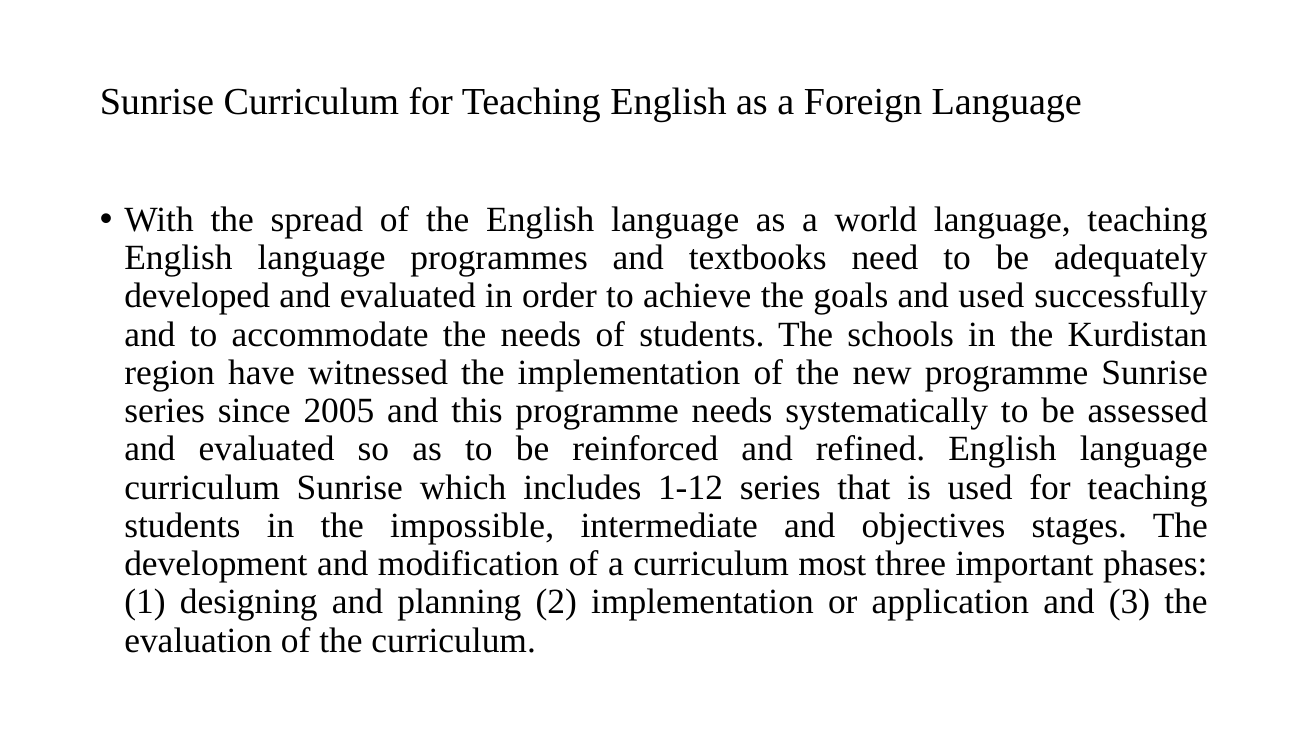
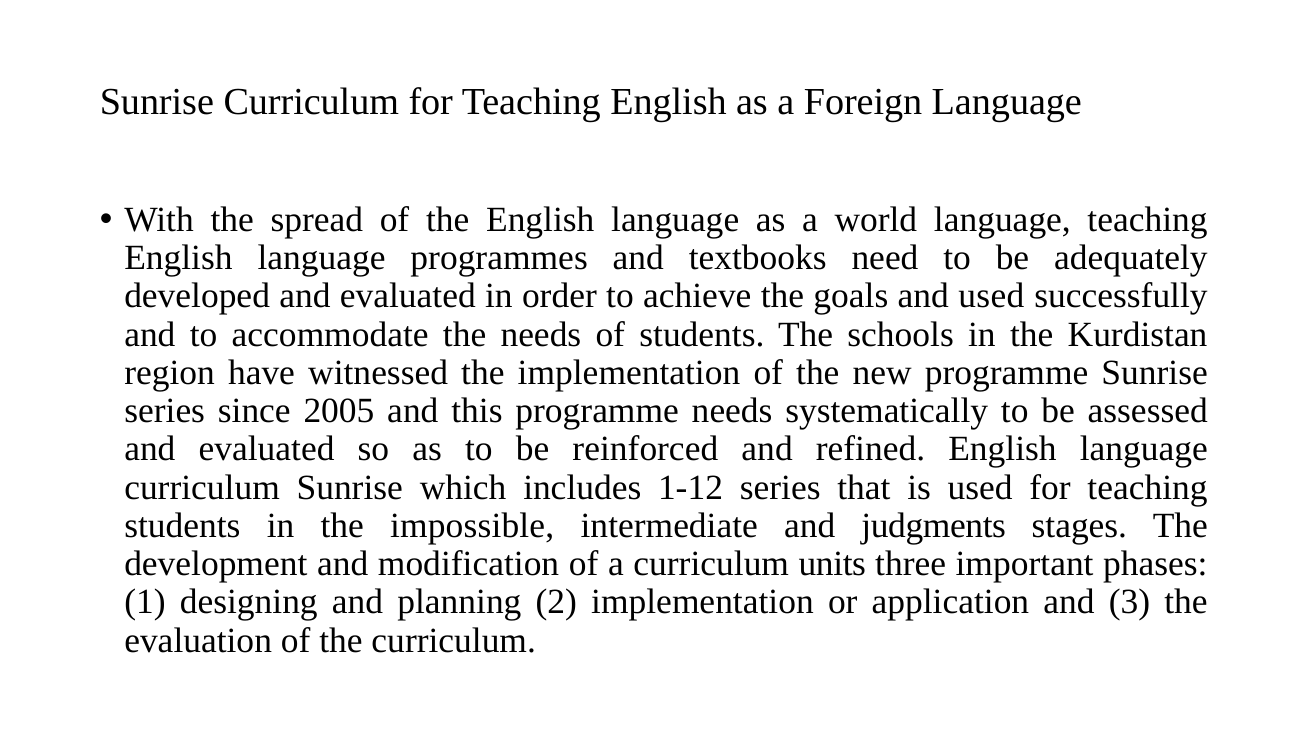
objectives: objectives -> judgments
most: most -> units
